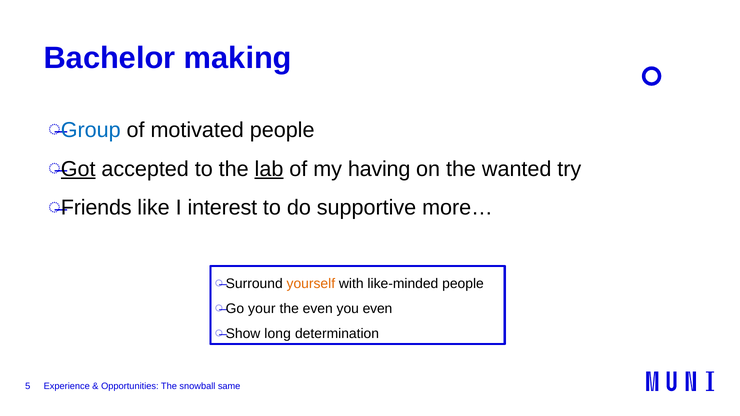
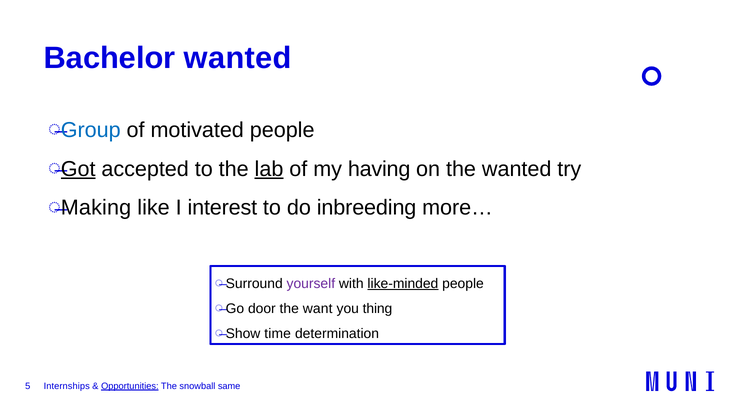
Bachelor making: making -> wanted
Friends: Friends -> Making
supportive: supportive -> inbreeding
yourself colour: orange -> purple
like-minded underline: none -> present
your: your -> door
the even: even -> want
you even: even -> thing
long: long -> time
Experience: Experience -> Internships
Opportunities underline: none -> present
